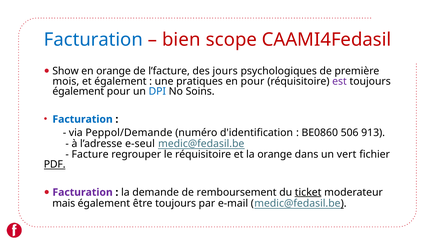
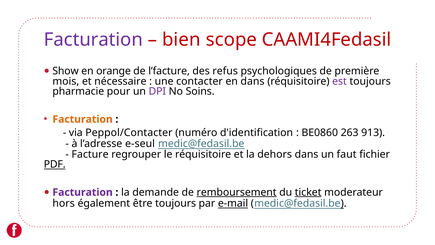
Facturation at (93, 40) colour: blue -> purple
jours: jours -> refus
et également: également -> nécessaire
pratiques: pratiques -> contacter
en pour: pour -> dans
également at (78, 91): également -> pharmacie
DPI colour: blue -> purple
Facturation at (83, 119) colour: blue -> orange
Peppol/Demande: Peppol/Demande -> Peppol/Contacter
506: 506 -> 263
la orange: orange -> dehors
vert: vert -> faut
remboursement underline: none -> present
mais: mais -> hors
e-mail underline: none -> present
